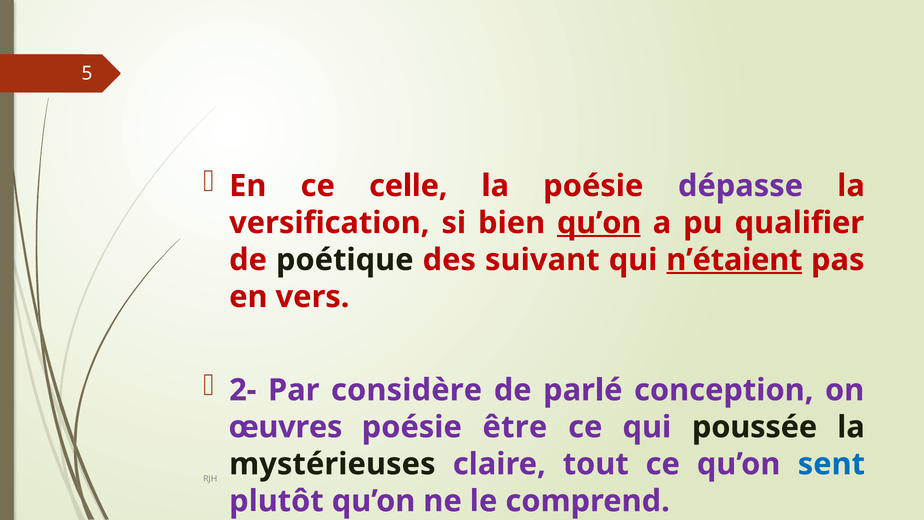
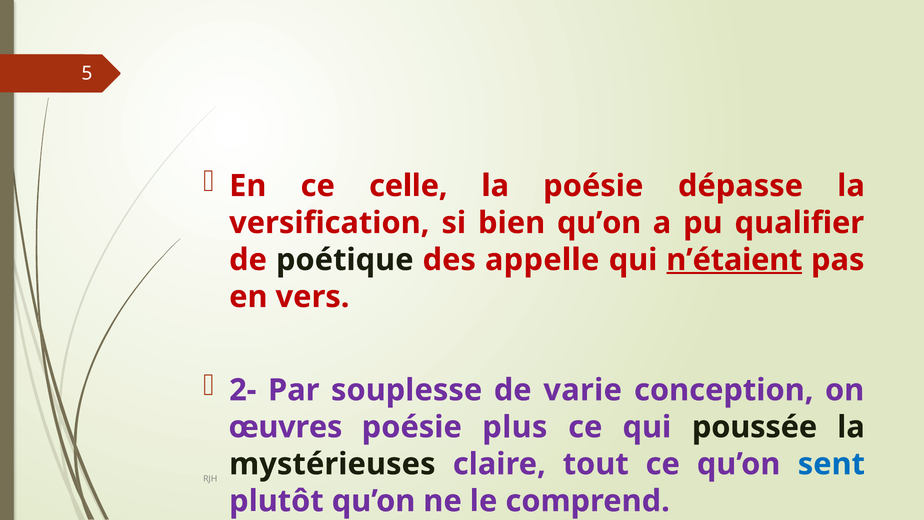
dépasse colour: purple -> red
qu’on at (599, 223) underline: present -> none
suivant: suivant -> appelle
considère: considère -> souplesse
parlé: parlé -> varie
être: être -> plus
